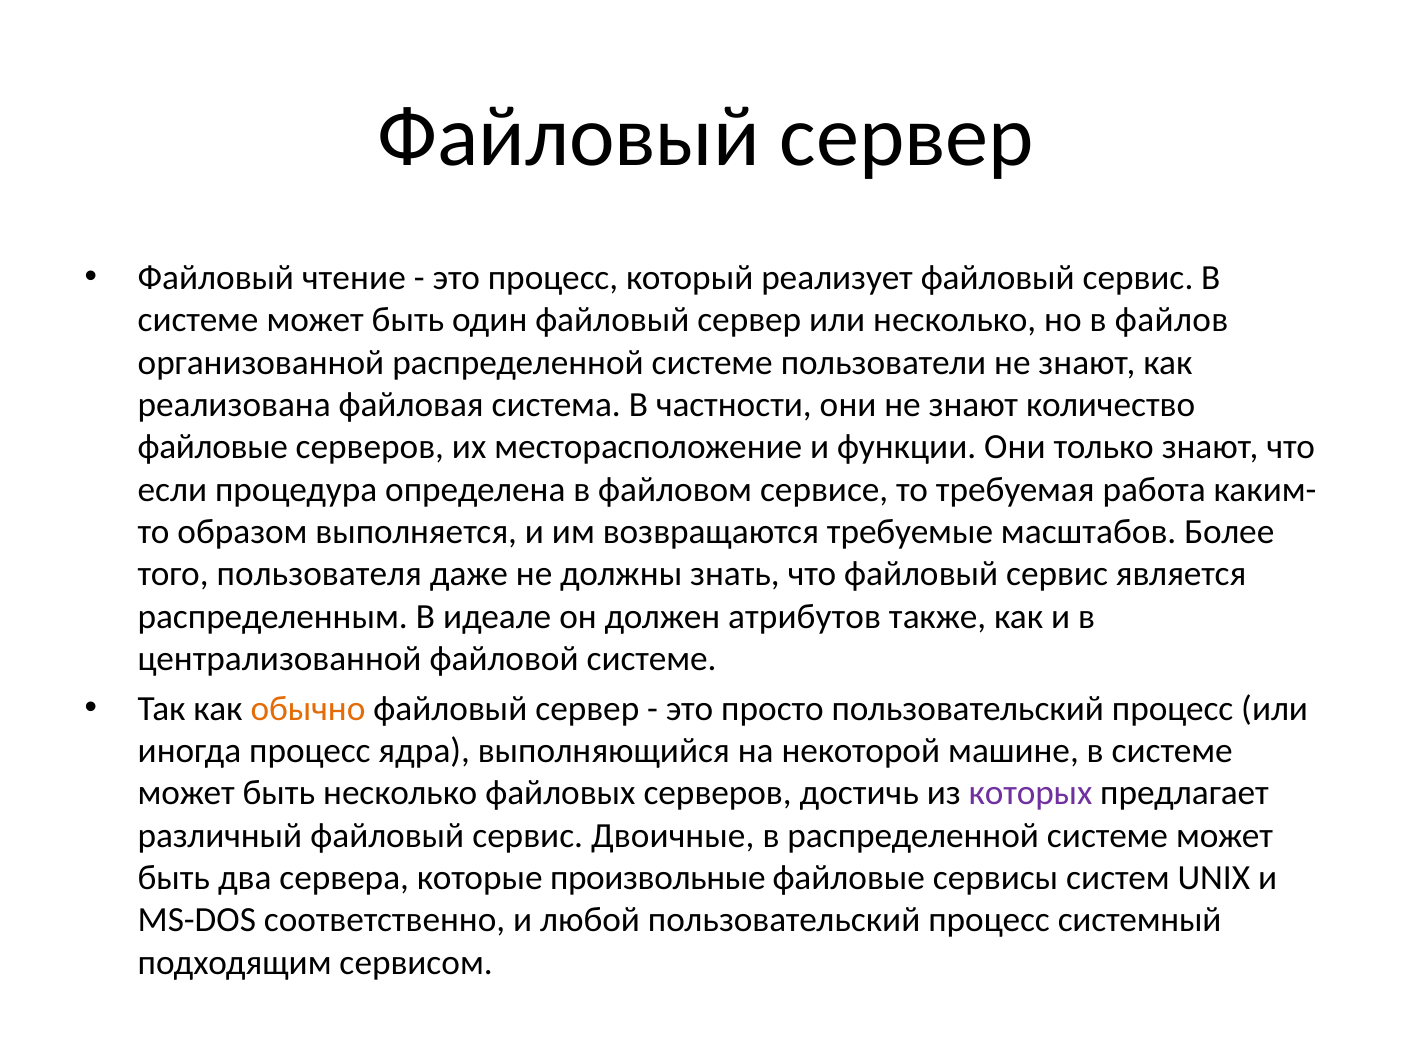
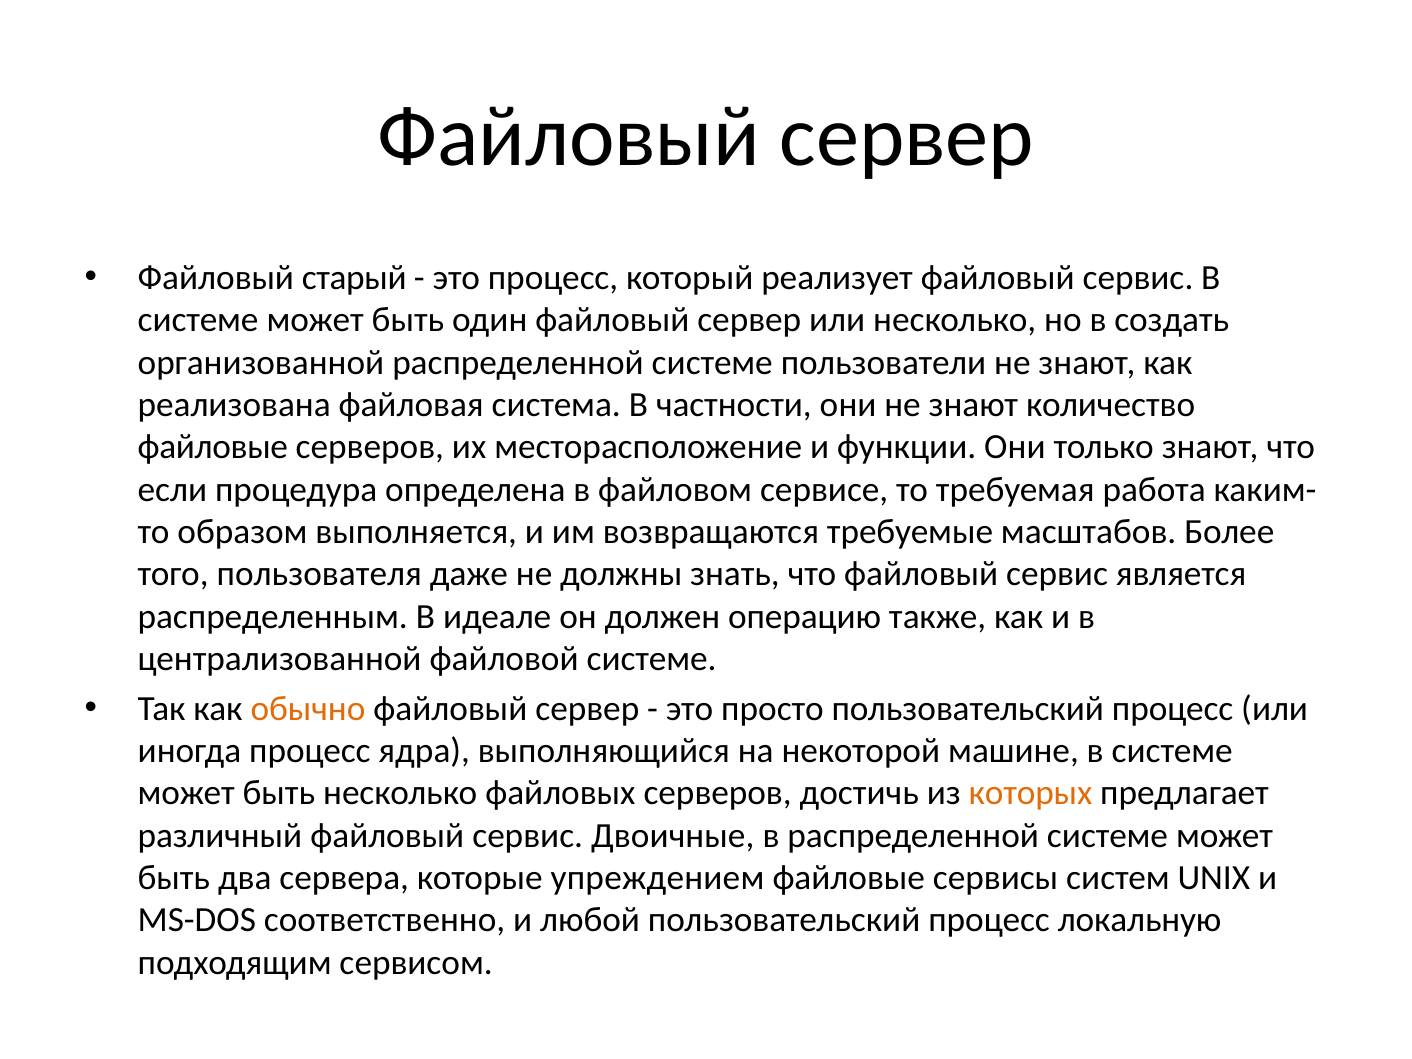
чтение: чтение -> старый
файлов: файлов -> создать
атрибутов: атрибутов -> операцию
которых colour: purple -> orange
произвольные: произвольные -> упреждением
системный: системный -> локальную
